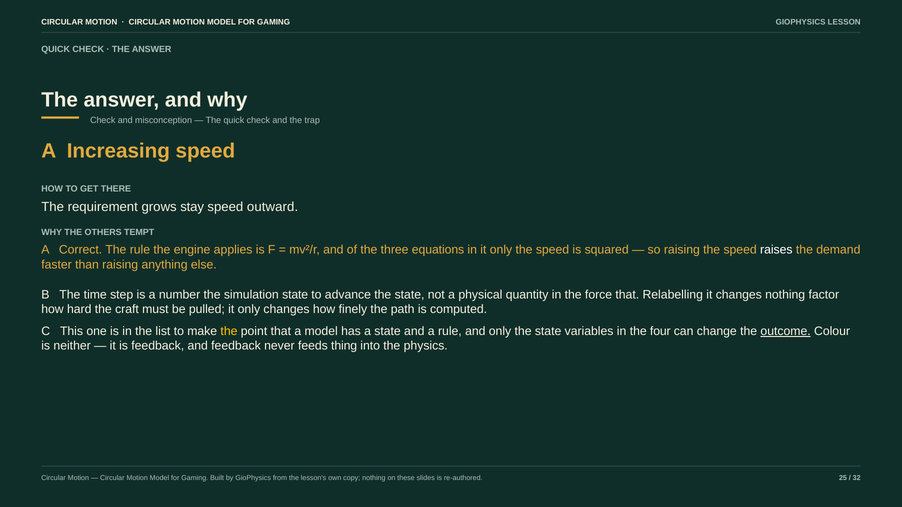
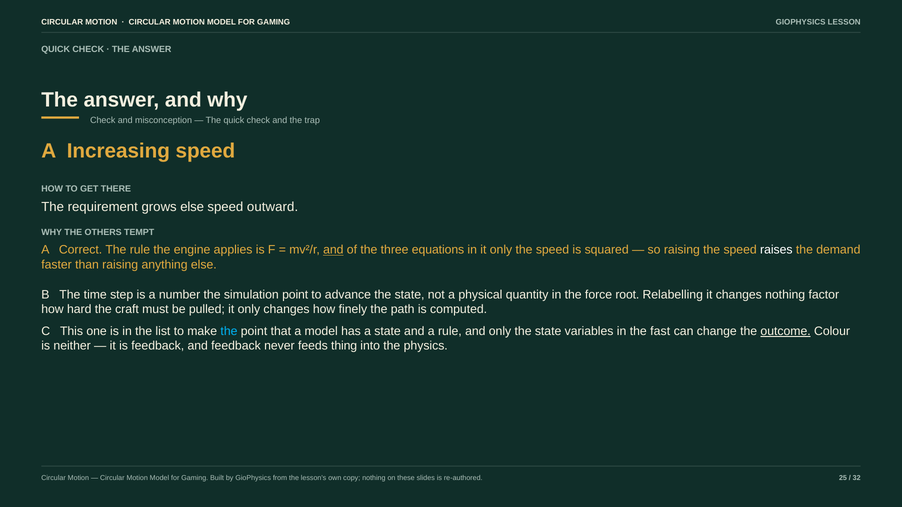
grows stay: stay -> else
and at (333, 250) underline: none -> present
simulation state: state -> point
force that: that -> root
the at (229, 331) colour: yellow -> light blue
four: four -> fast
